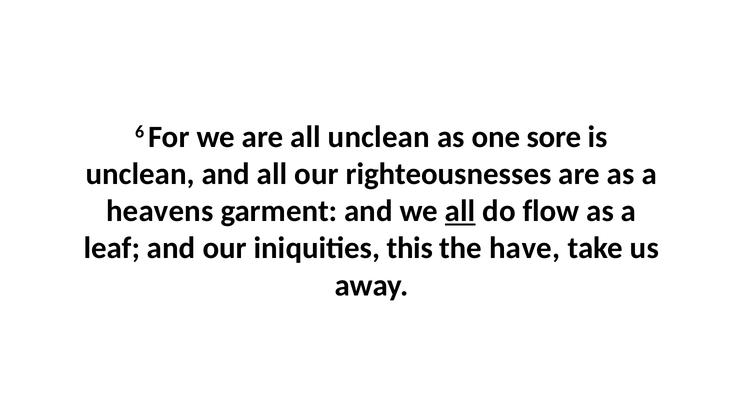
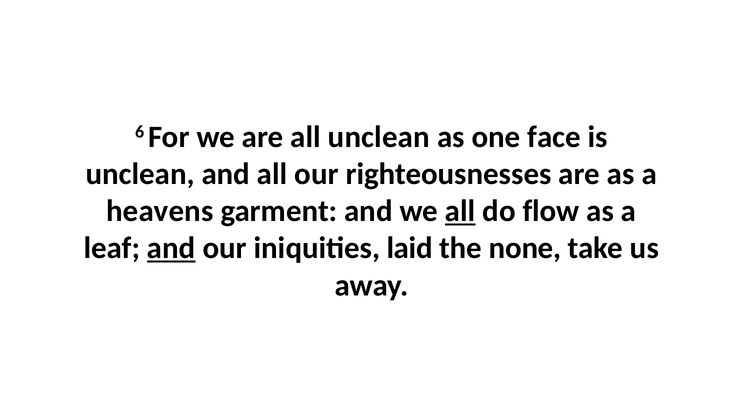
sore: sore -> face
and at (171, 248) underline: none -> present
this: this -> laid
have: have -> none
